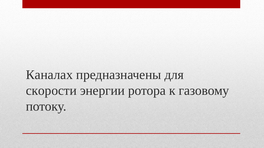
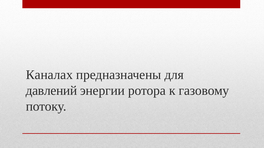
скорости: скорости -> давлений
